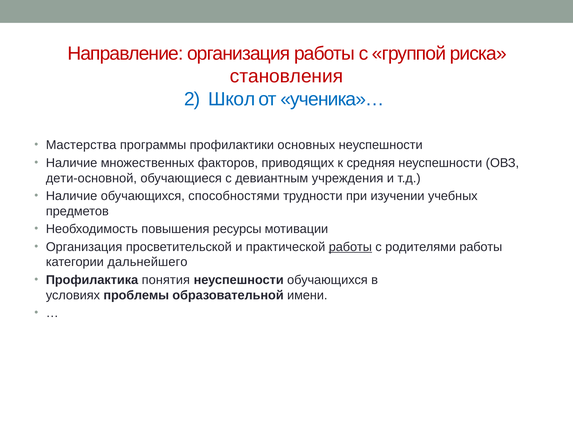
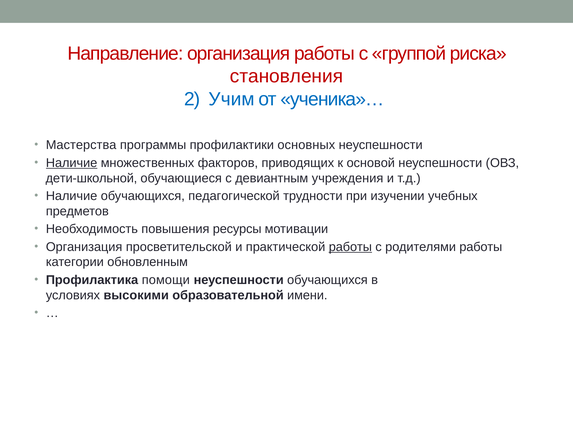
Школ: Школ -> Учим
Наличие at (72, 163) underline: none -> present
средняя: средняя -> основой
дети-основной: дети-основной -> дети-школьной
способностями: способностями -> педагогической
дальнейшего: дальнейшего -> обновленным
понятия: понятия -> помощи
проблемы: проблемы -> высокими
